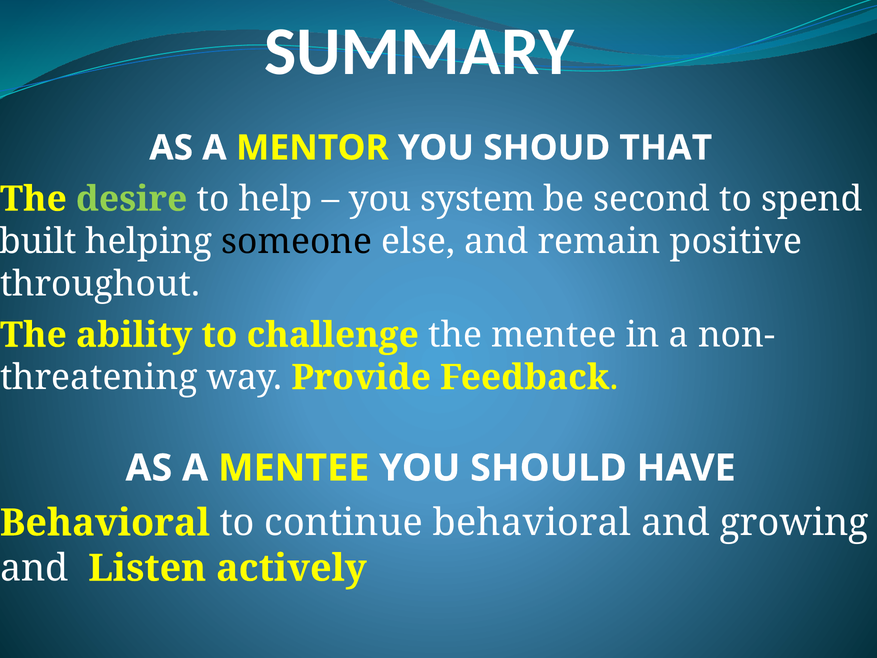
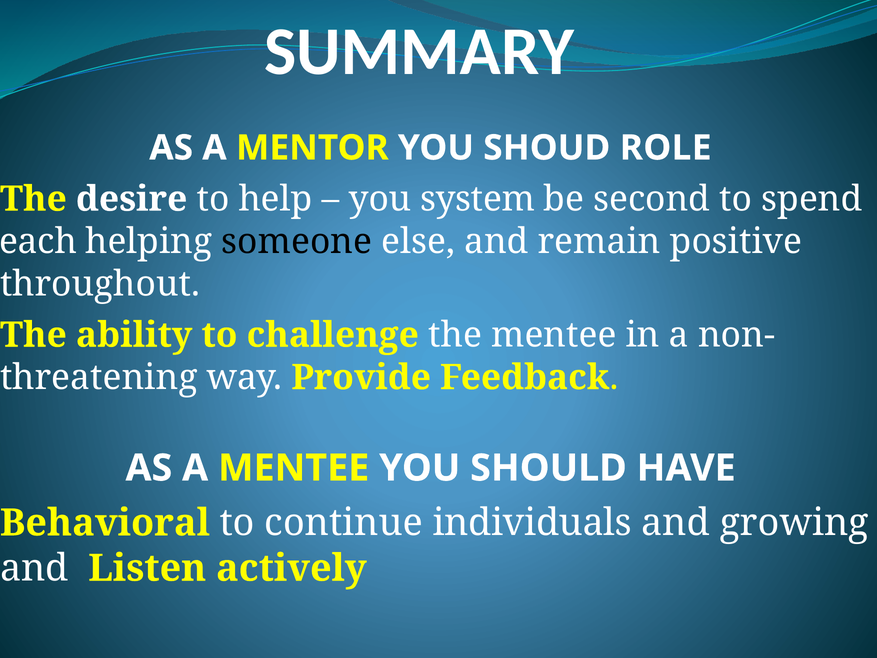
THAT: THAT -> ROLE
desire colour: light green -> white
built: built -> each
continue behavioral: behavioral -> individuals
